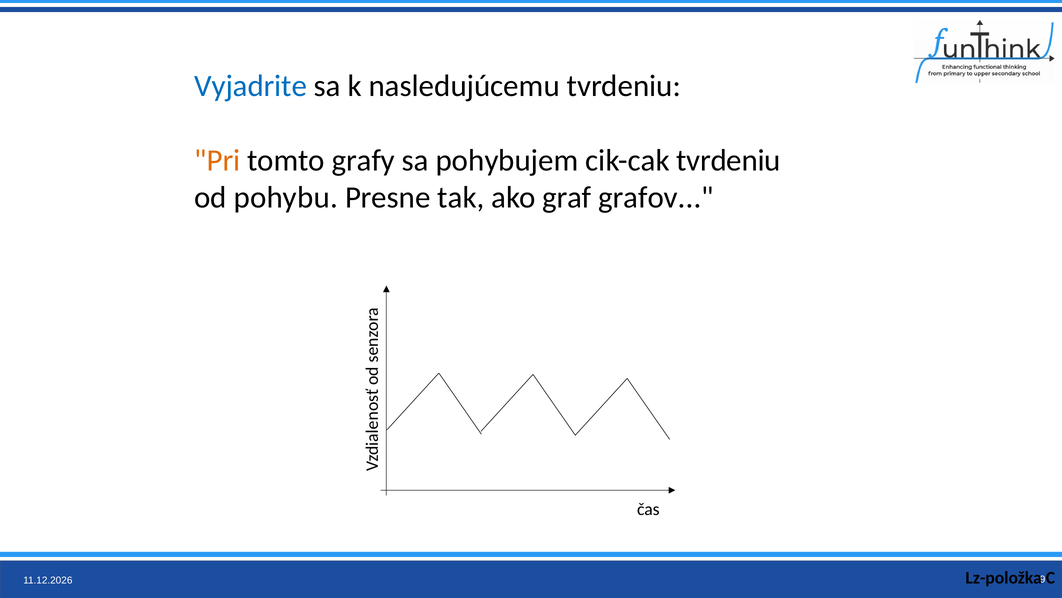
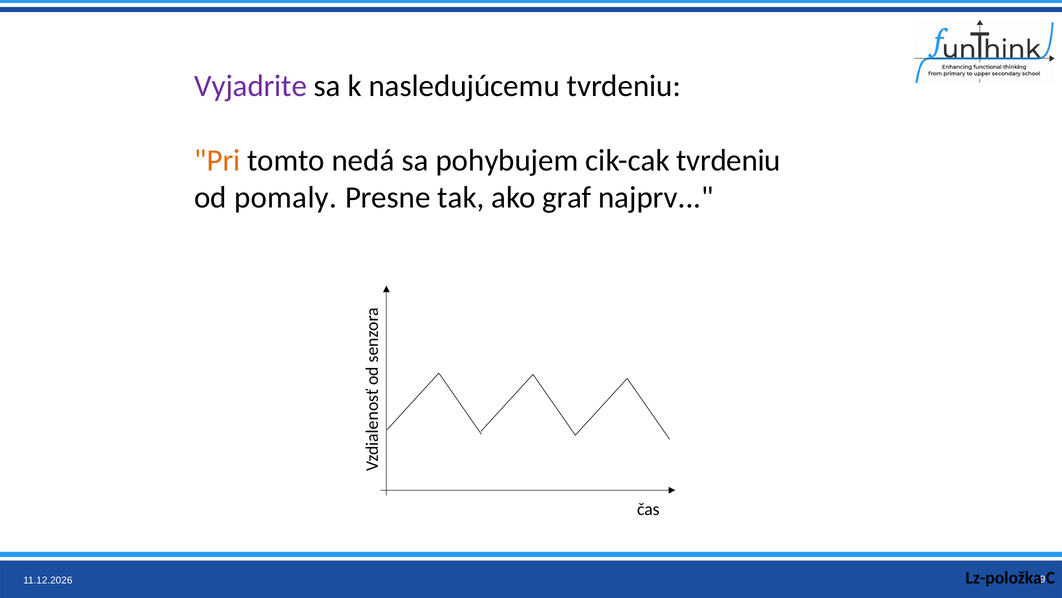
Vyjadrite colour: blue -> purple
grafy: grafy -> nedá
pohybu: pohybu -> pomaly
grafov: grafov -> najprv
